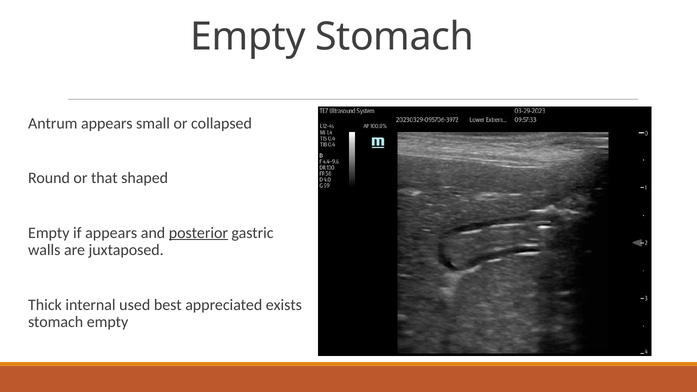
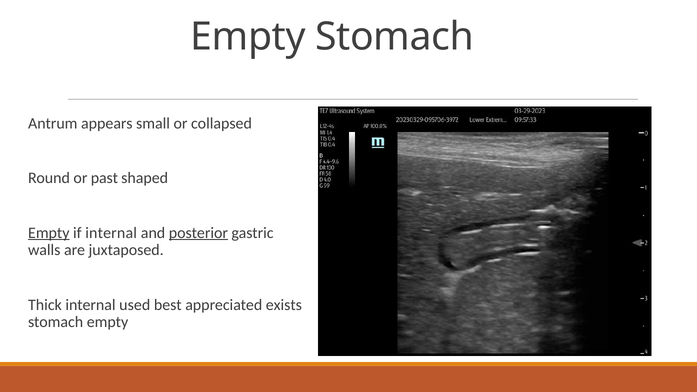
that: that -> past
Empty at (49, 233) underline: none -> present
if appears: appears -> internal
